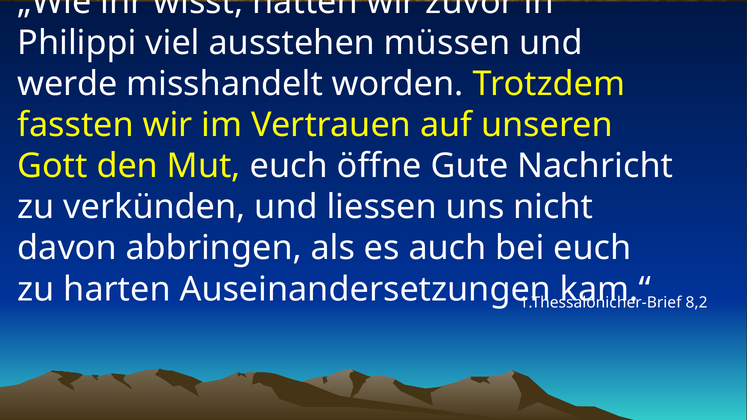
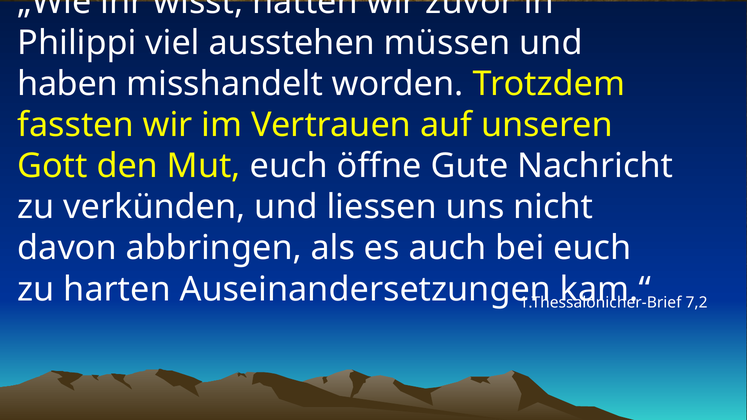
werde: werde -> haben
8,2: 8,2 -> 7,2
